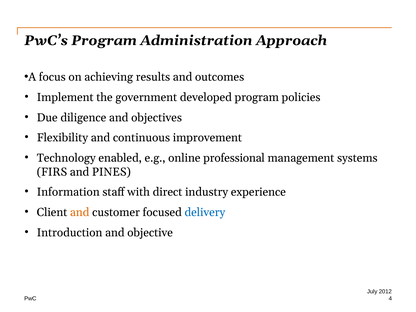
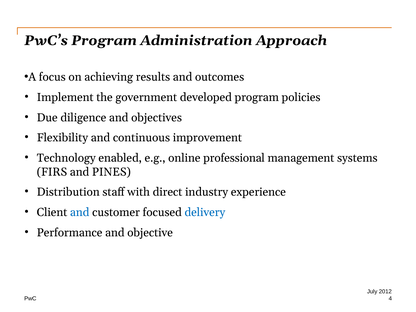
Information: Information -> Distribution
and at (80, 212) colour: orange -> blue
Introduction: Introduction -> Performance
